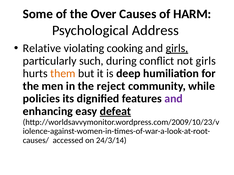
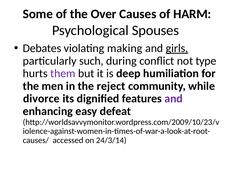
Address: Address -> Spouses
Relative: Relative -> Debates
cooking: cooking -> making
not girls: girls -> type
them colour: orange -> purple
policies: policies -> divorce
defeat underline: present -> none
